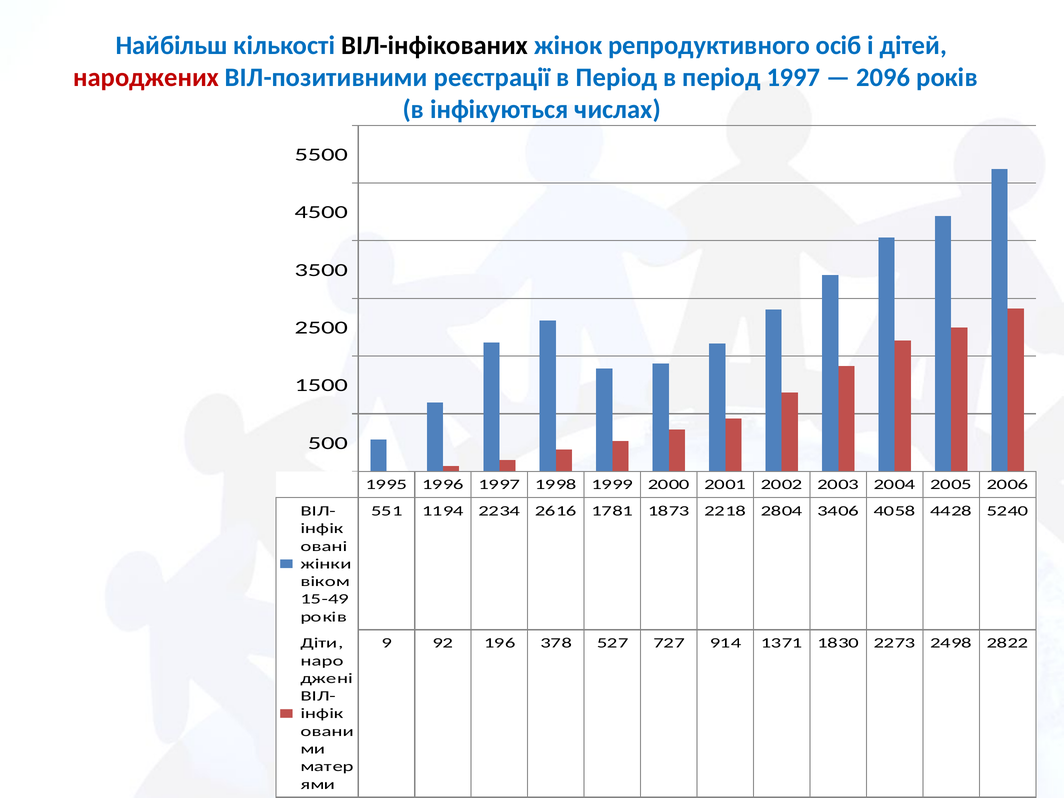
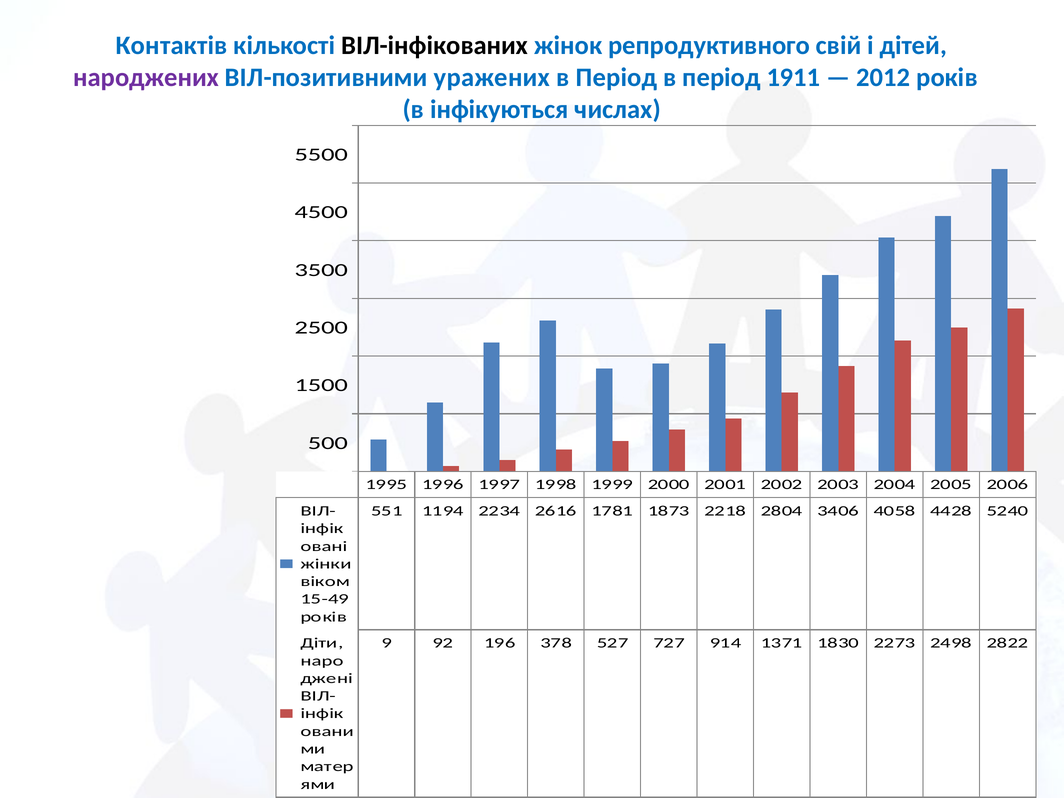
Найбільш: Найбільш -> Контактів
осіб: осіб -> свій
народжених colour: red -> purple
реєстрації: реєстрації -> уражених
період 1997: 1997 -> 1911
2096: 2096 -> 2012
